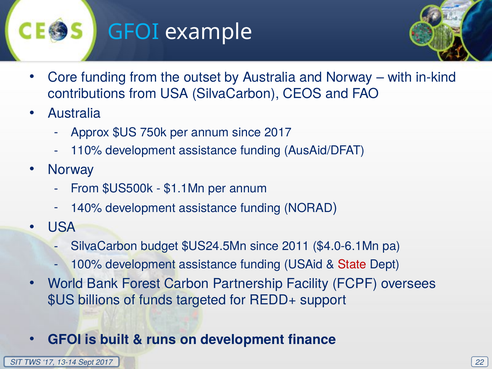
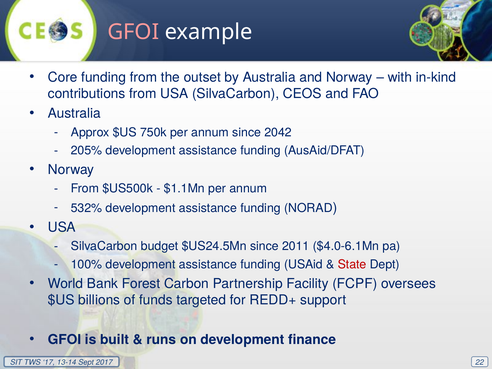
GFOI at (133, 32) colour: light blue -> pink
since 2017: 2017 -> 2042
110%: 110% -> 205%
140%: 140% -> 532%
